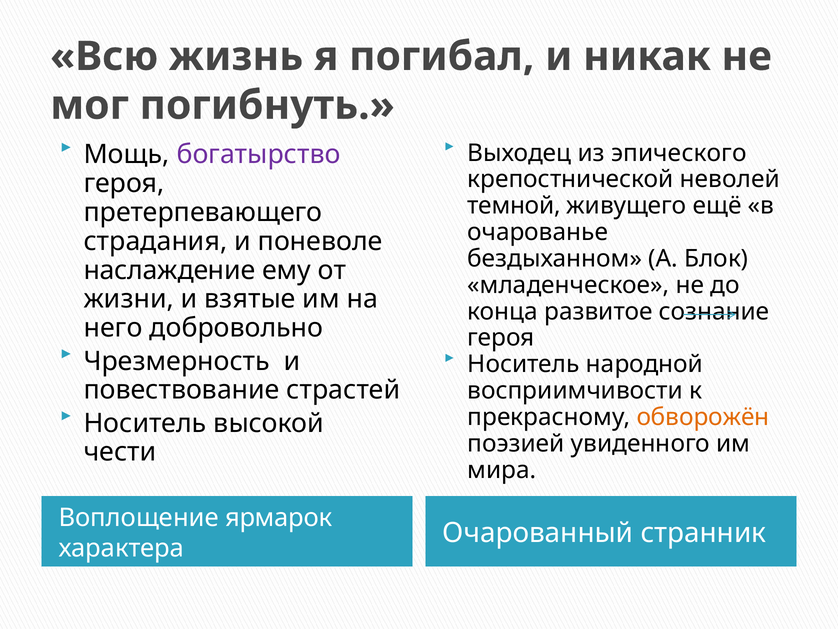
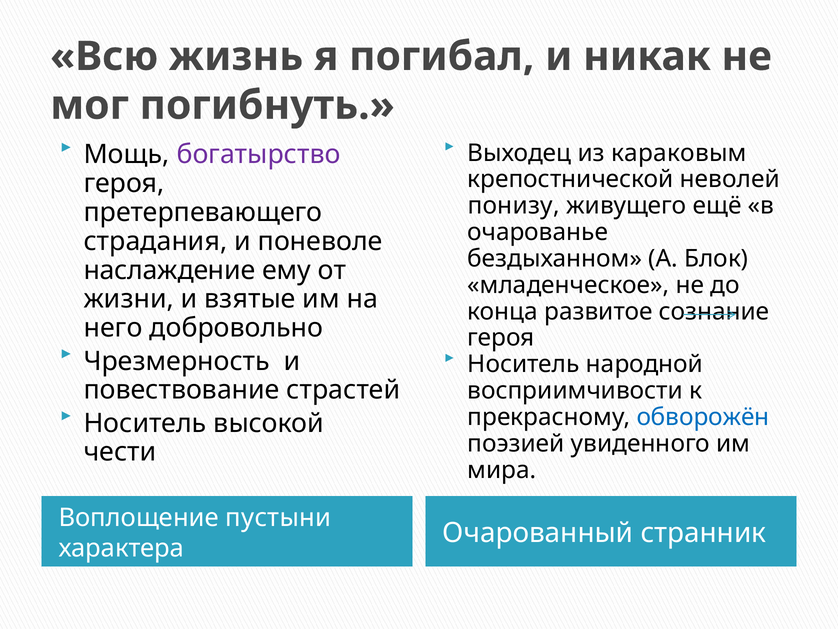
эпического: эпического -> караковым
темной: темной -> понизу
обворожён colour: orange -> blue
ярмарок: ярмарок -> пустыни
